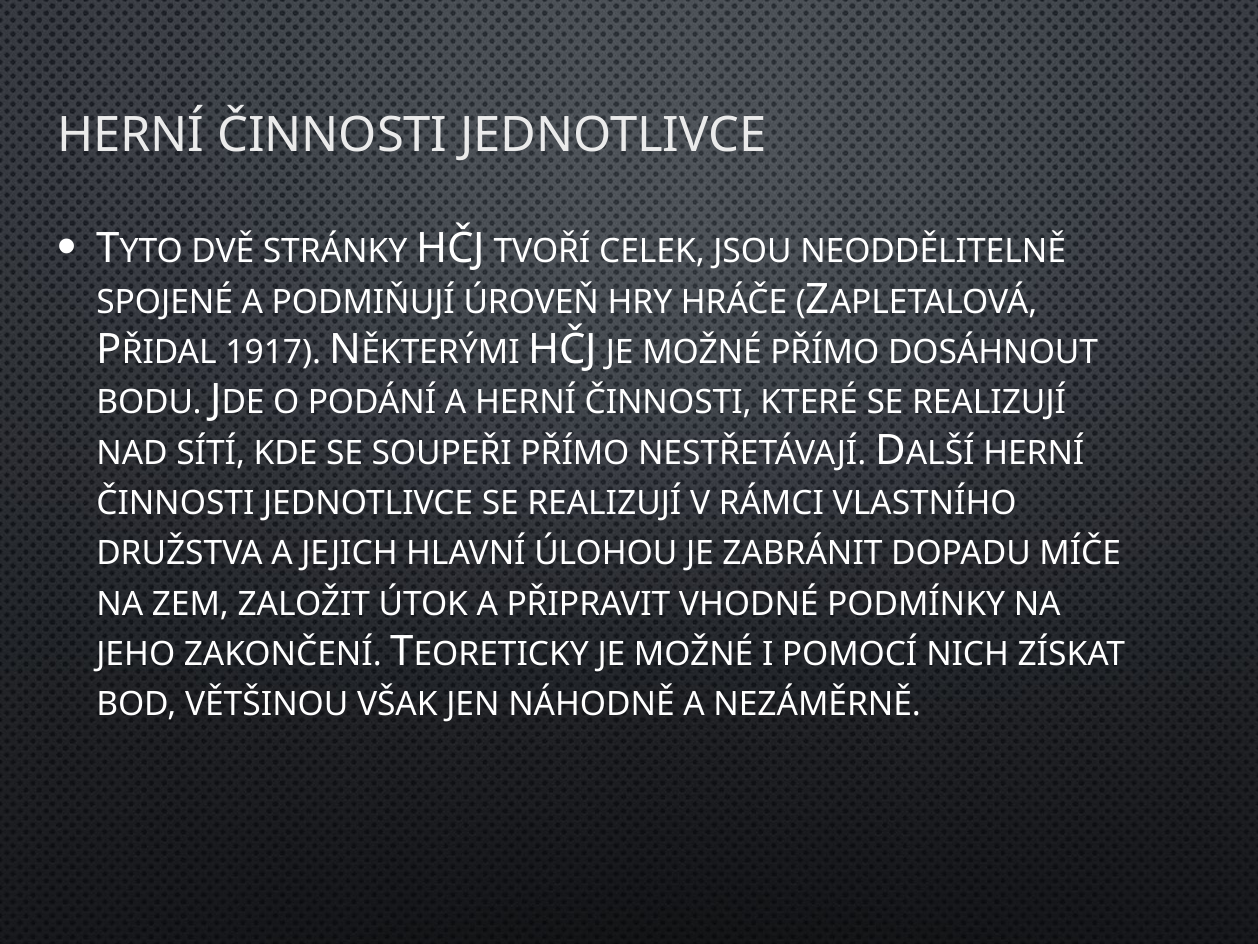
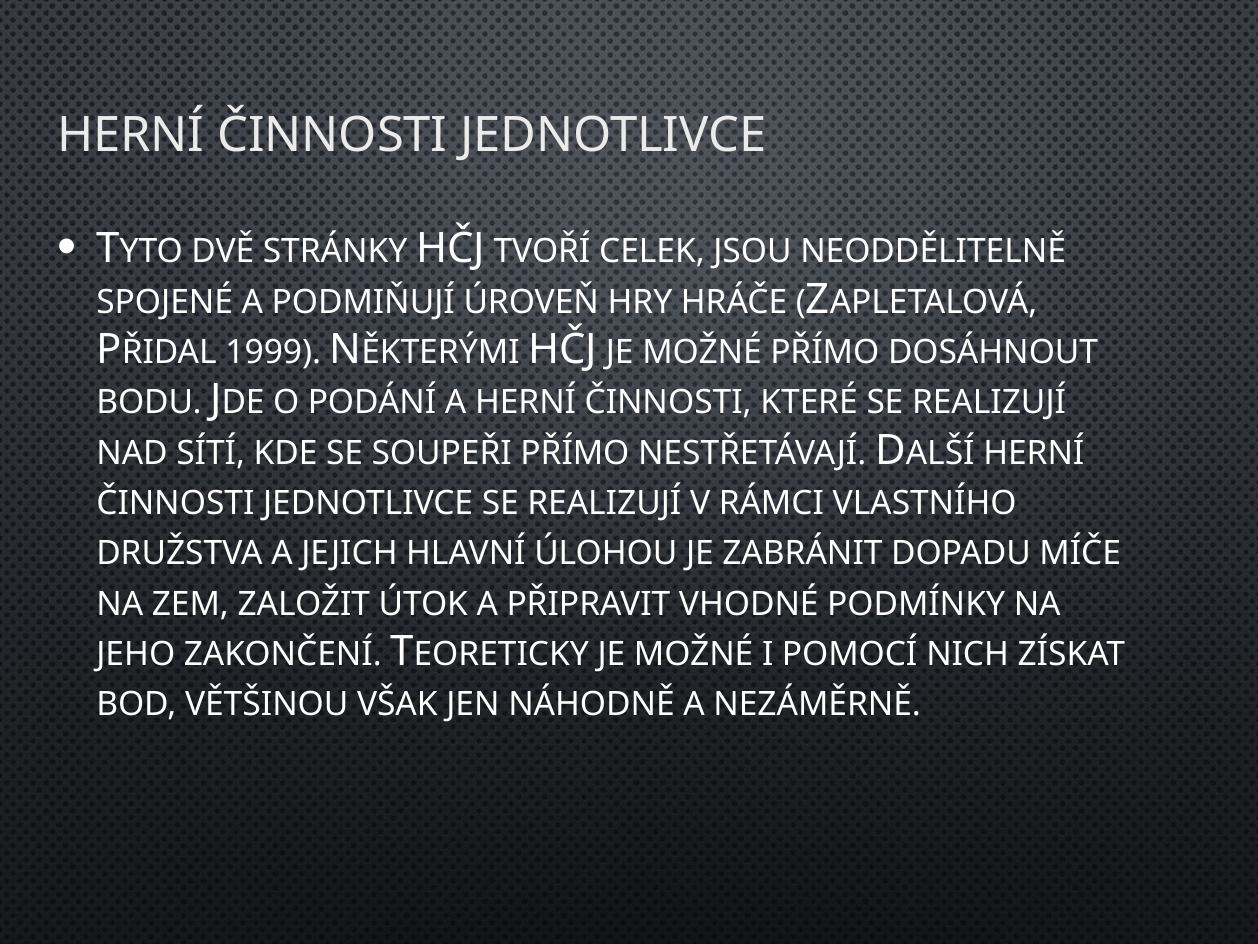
1917: 1917 -> 1999
